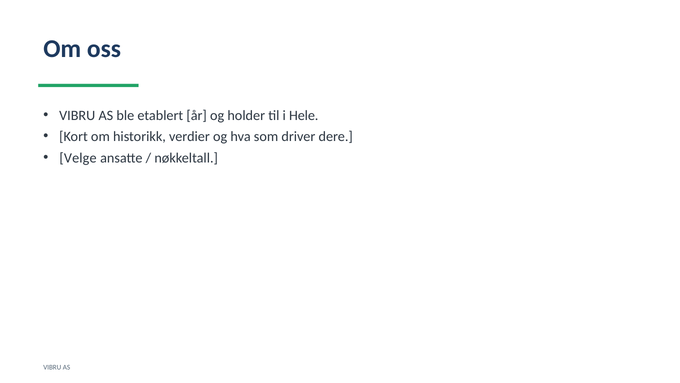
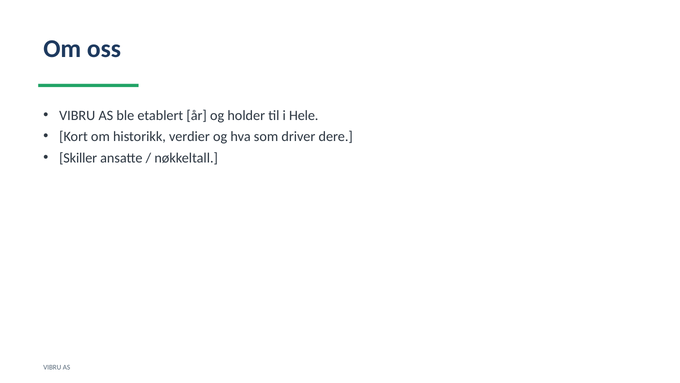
Velge: Velge -> Skiller
